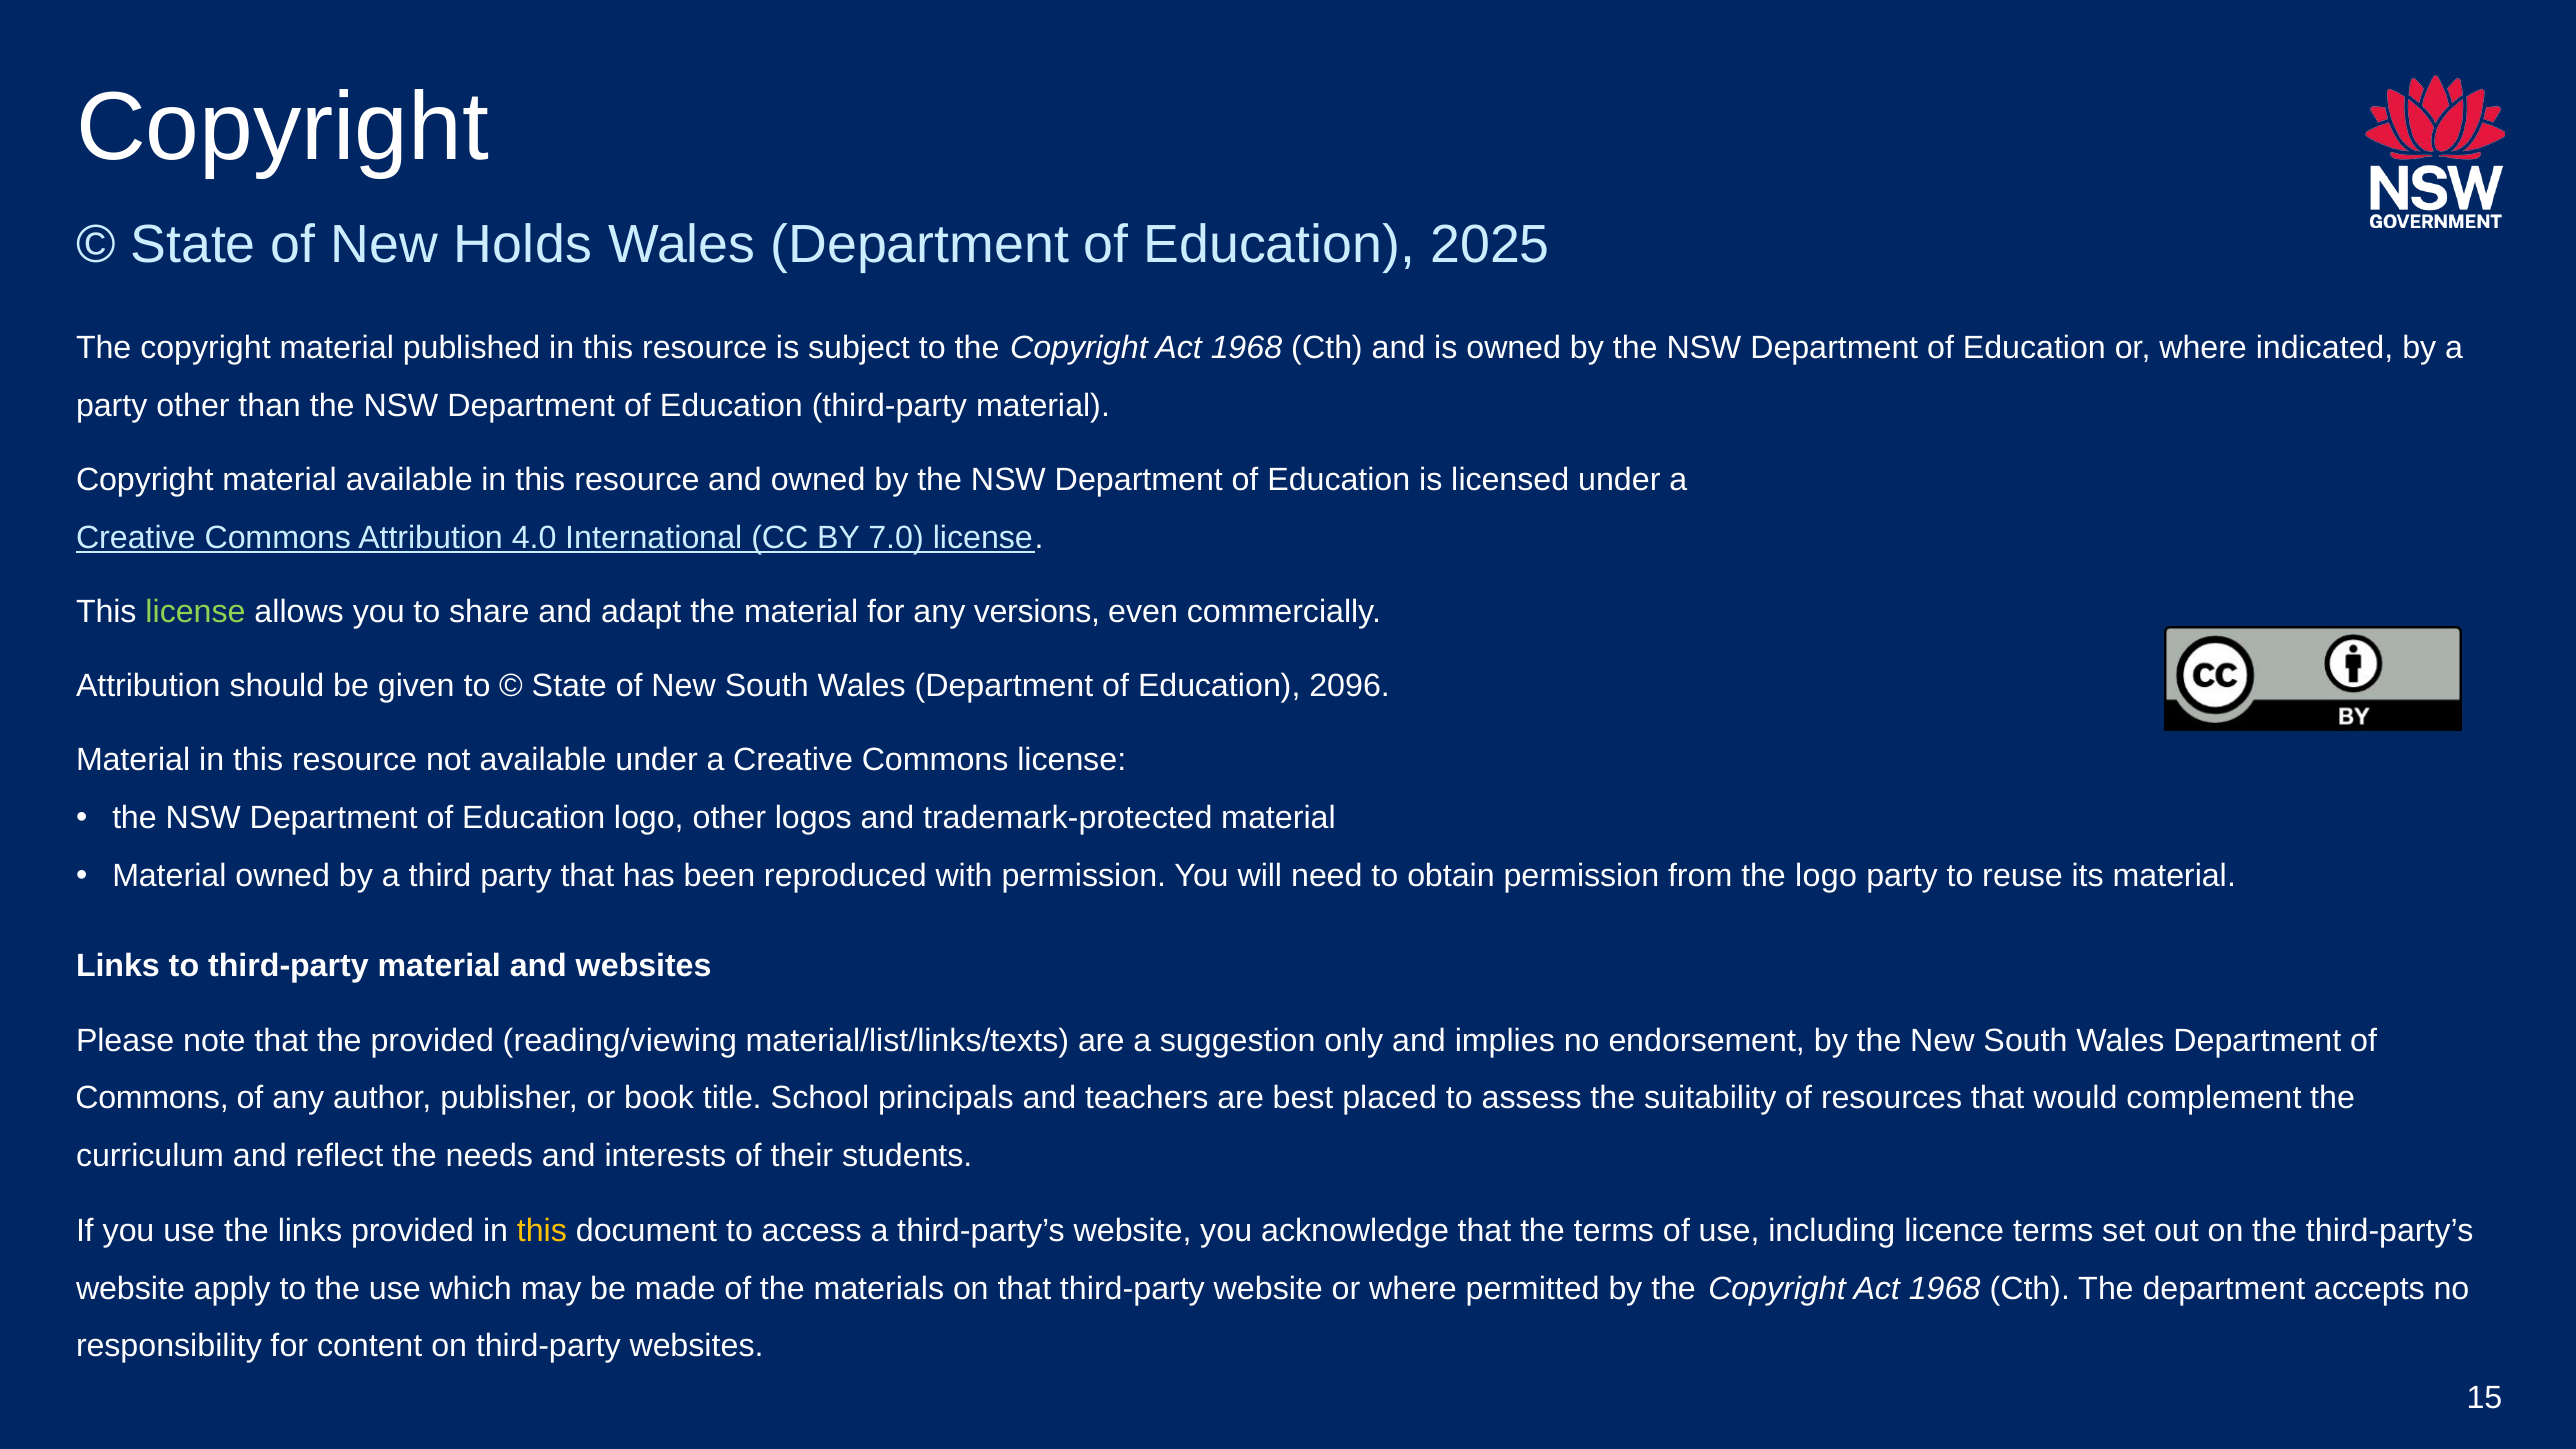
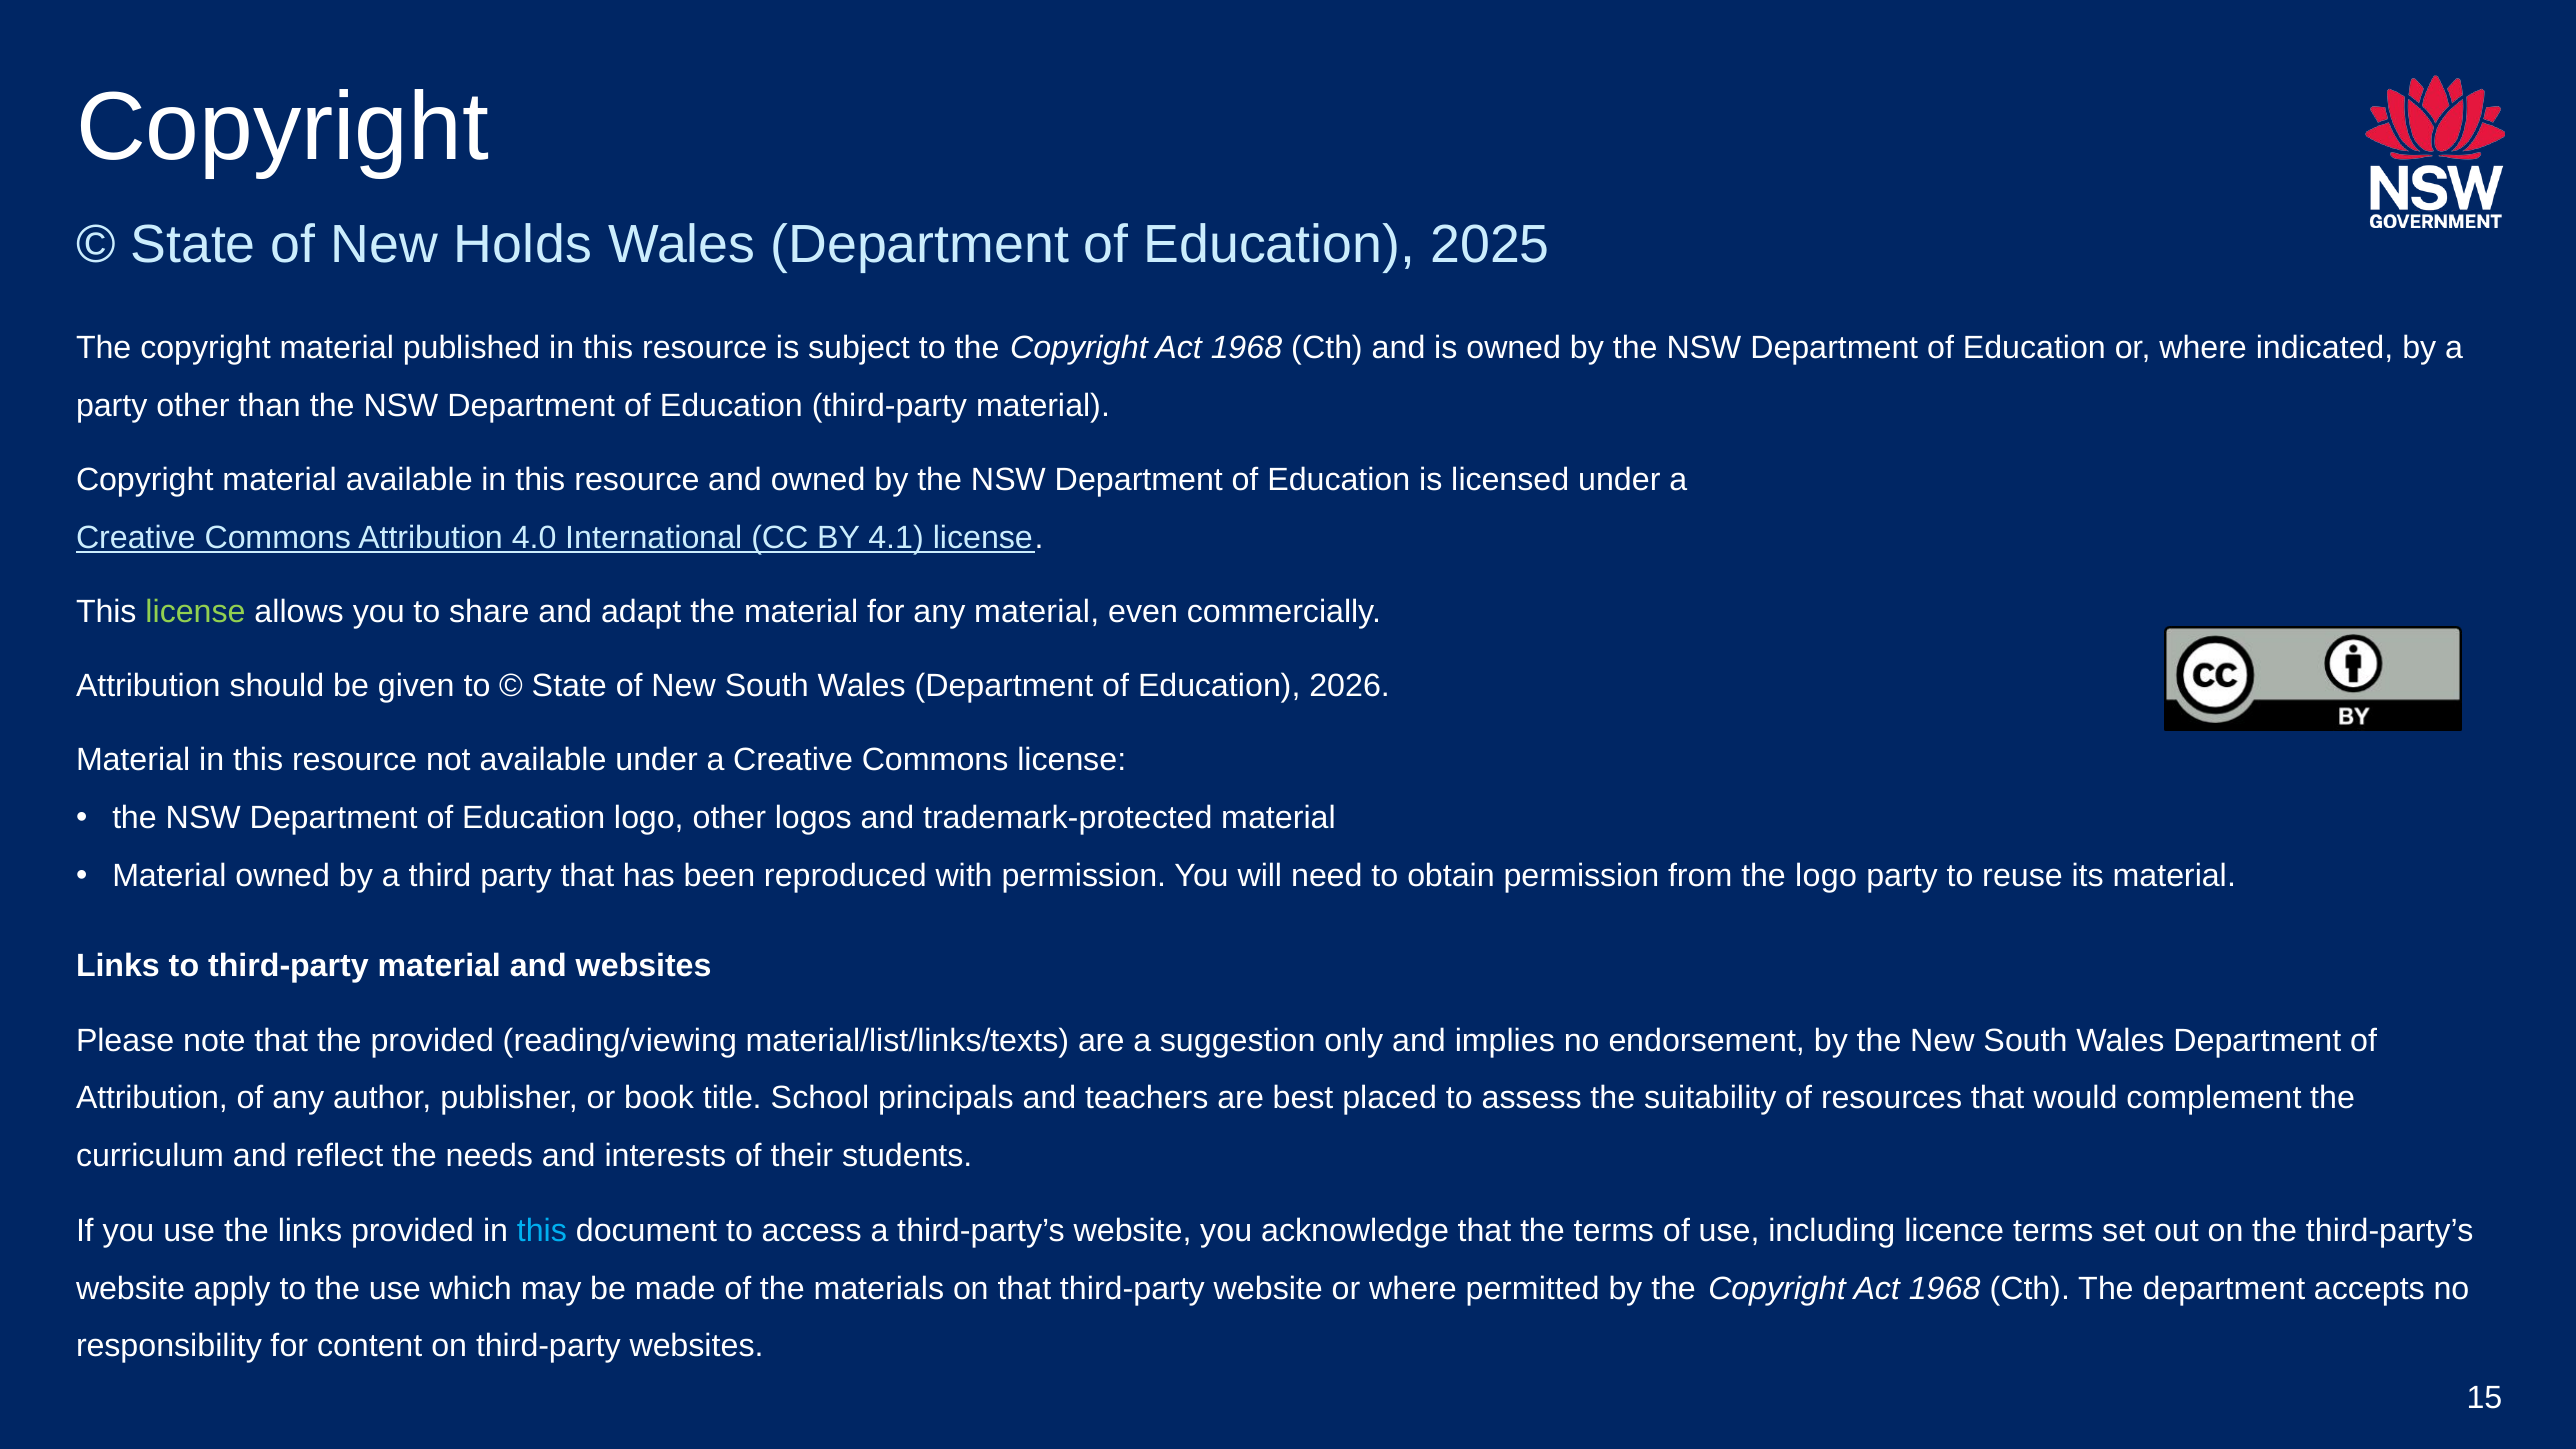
7.0: 7.0 -> 4.1
any versions: versions -> material
2096: 2096 -> 2026
Commons at (152, 1098): Commons -> Attribution
this at (542, 1230) colour: yellow -> light blue
